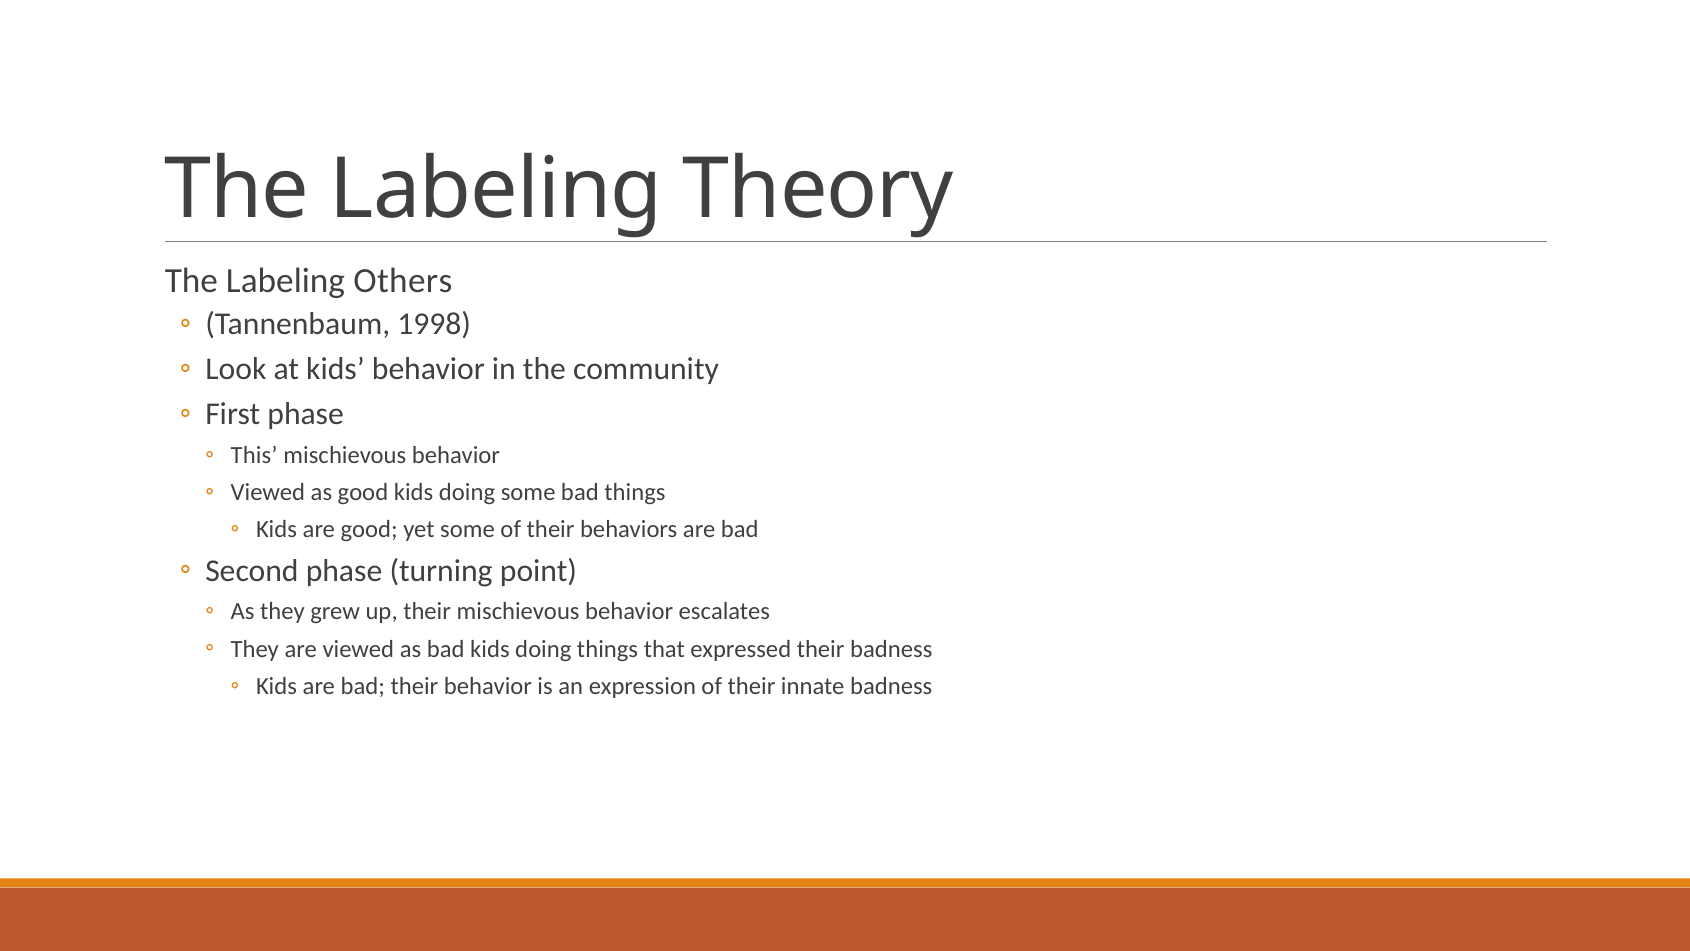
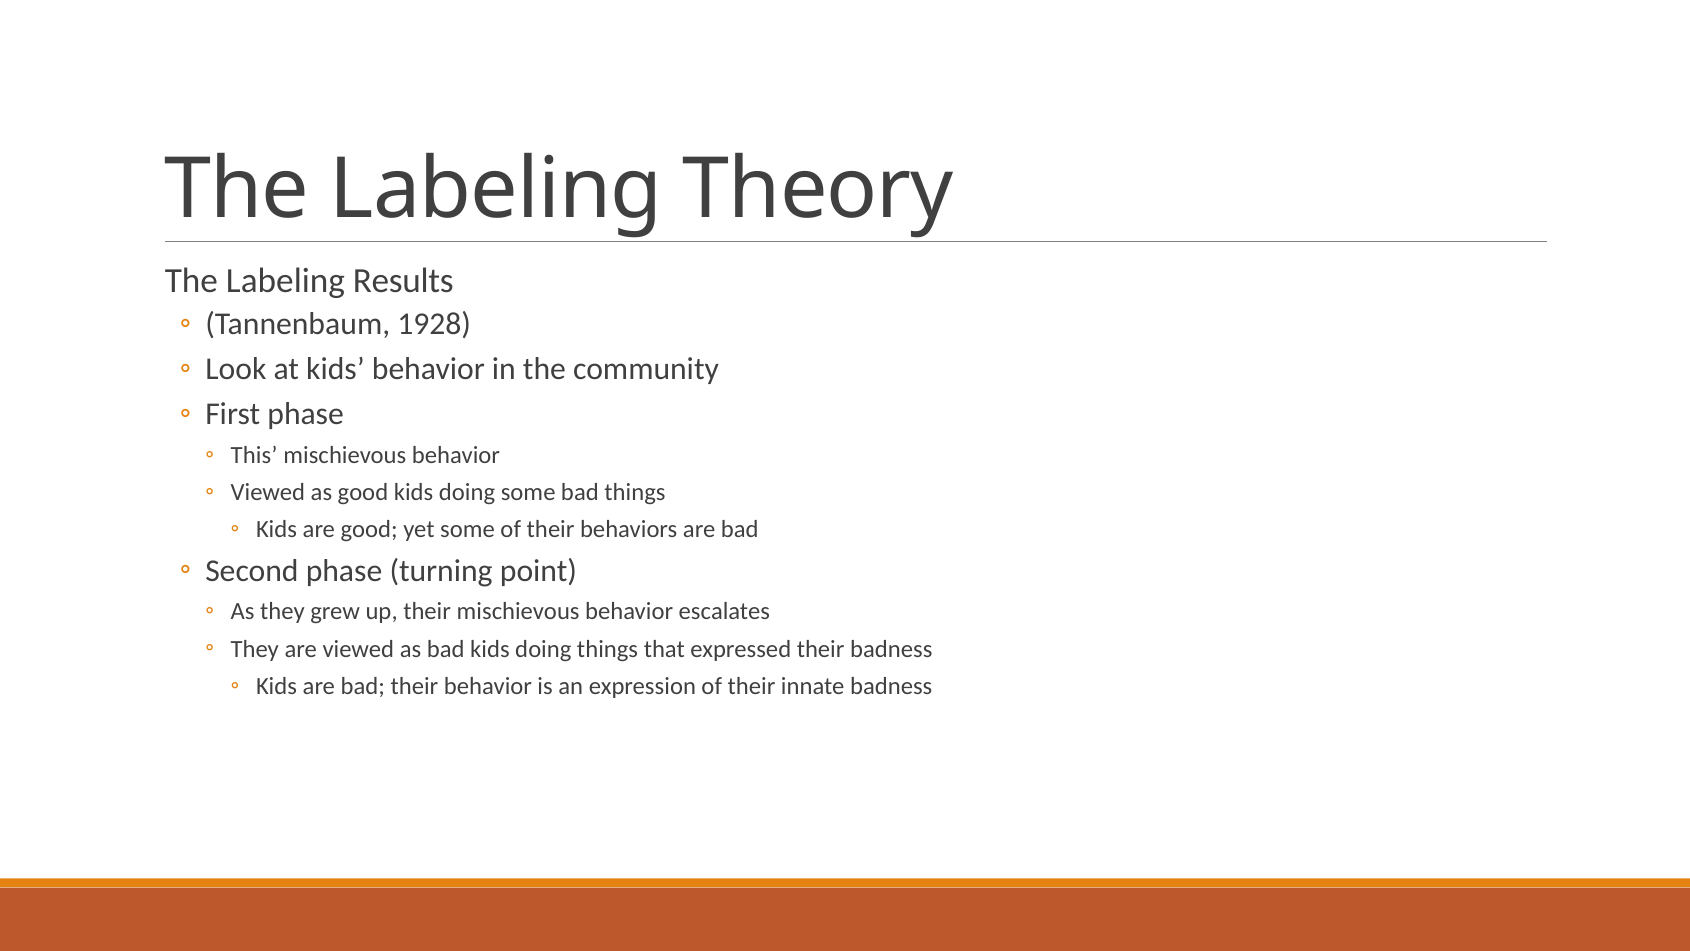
Others: Others -> Results
1998: 1998 -> 1928
